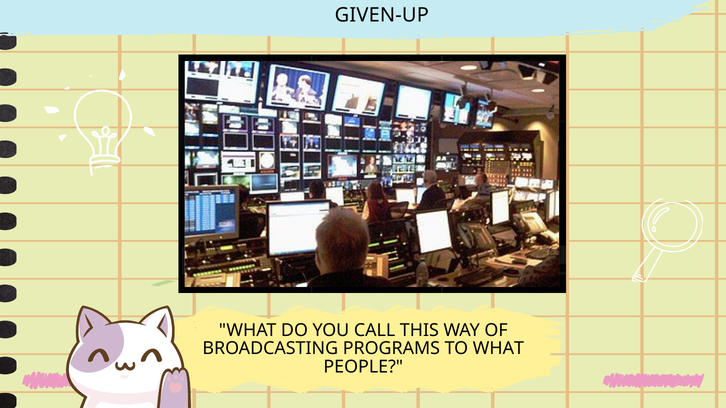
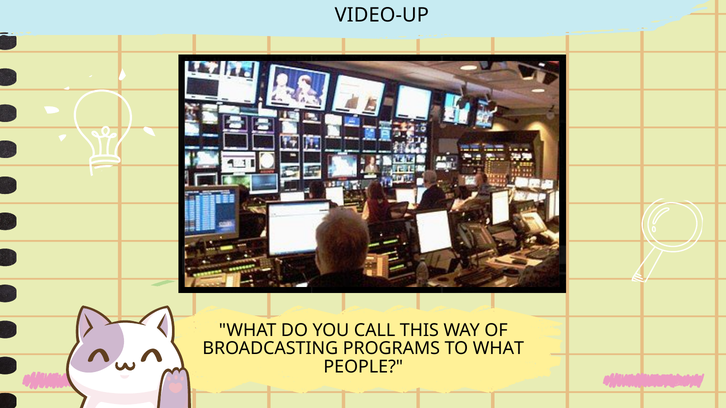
GIVEN-UP: GIVEN-UP -> VIDEO-UP
